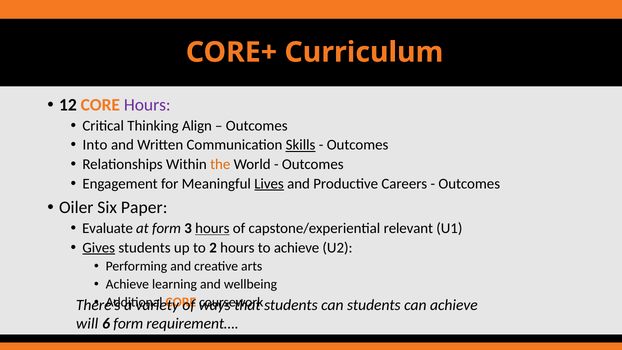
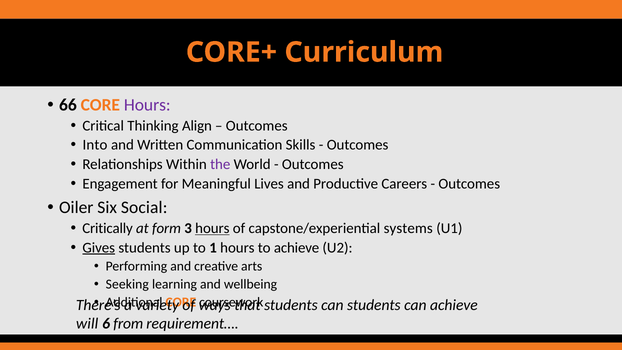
12: 12 -> 66
Skills underline: present -> none
the colour: orange -> purple
Lives underline: present -> none
Paper: Paper -> Social
Evaluate: Evaluate -> Critically
relevant: relevant -> systems
2: 2 -> 1
Achieve at (127, 284): Achieve -> Seeking
6 form: form -> from
